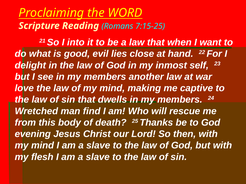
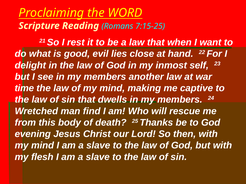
into: into -> rest
love: love -> time
